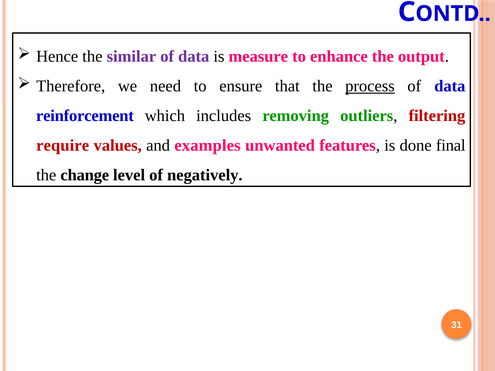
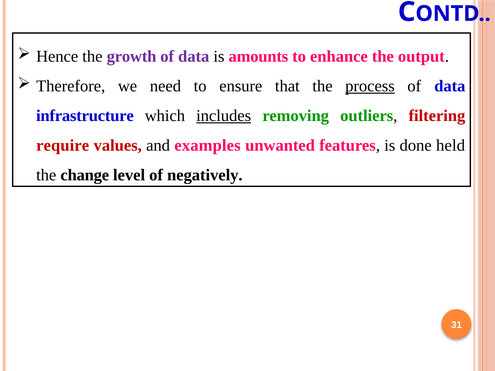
similar: similar -> growth
measure: measure -> amounts
reinforcement: reinforcement -> infrastructure
includes underline: none -> present
final: final -> held
